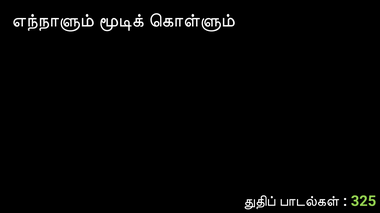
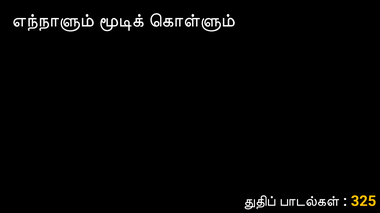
325 colour: light green -> yellow
